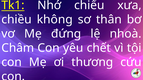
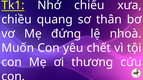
không: không -> quang
Châm: Châm -> Muốn
